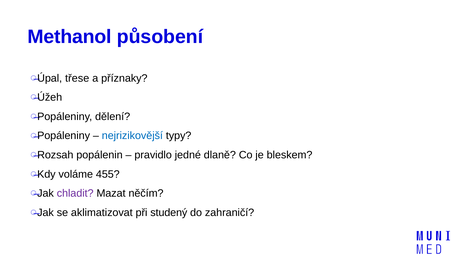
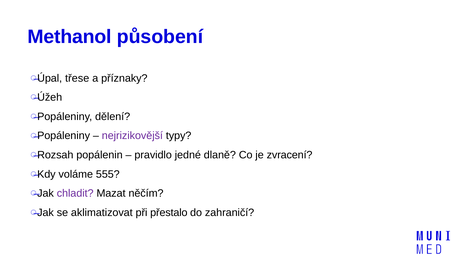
nejrizikovější colour: blue -> purple
bleskem: bleskem -> zvracení
455: 455 -> 555
studený: studený -> přestalo
